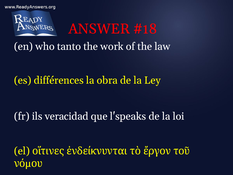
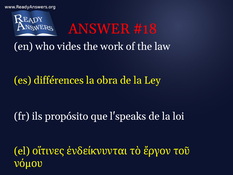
tanto: tanto -> vides
veracidad: veracidad -> propósito
